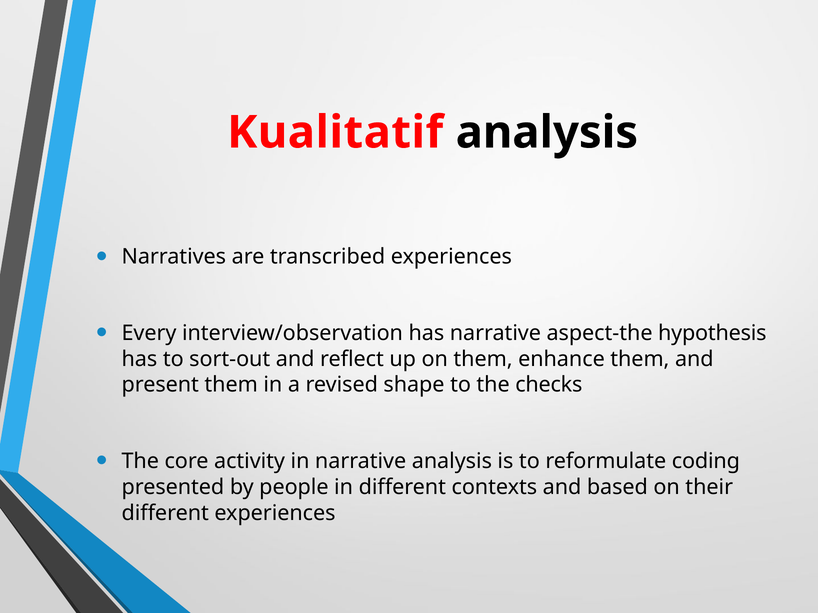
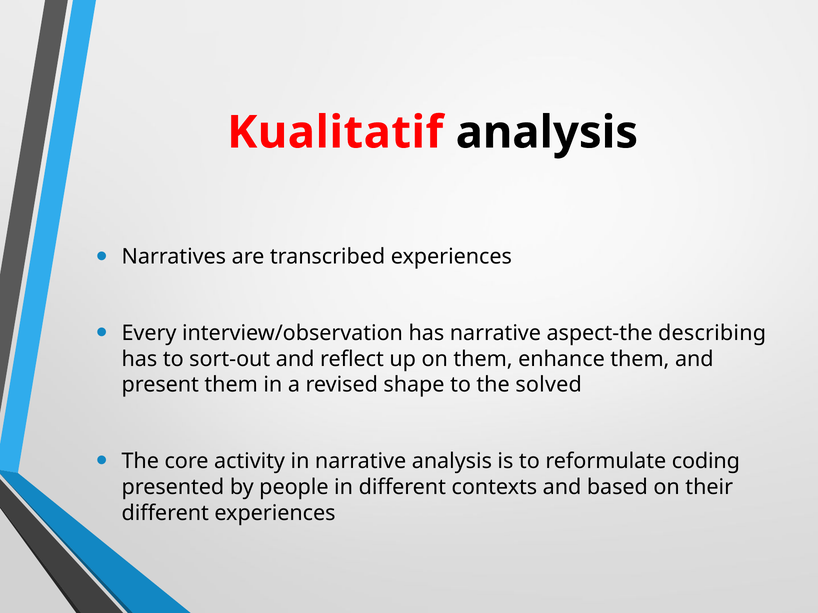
hypothesis: hypothesis -> describing
checks: checks -> solved
